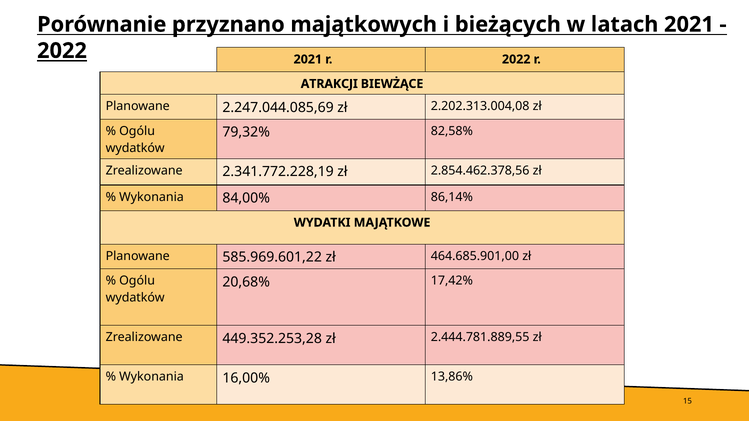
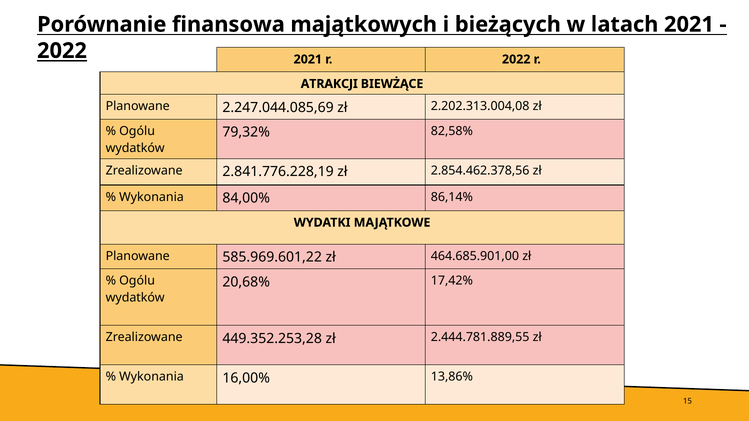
przyznano: przyznano -> finansowa
2.341.772.228,19: 2.341.772.228,19 -> 2.841.776.228,19
